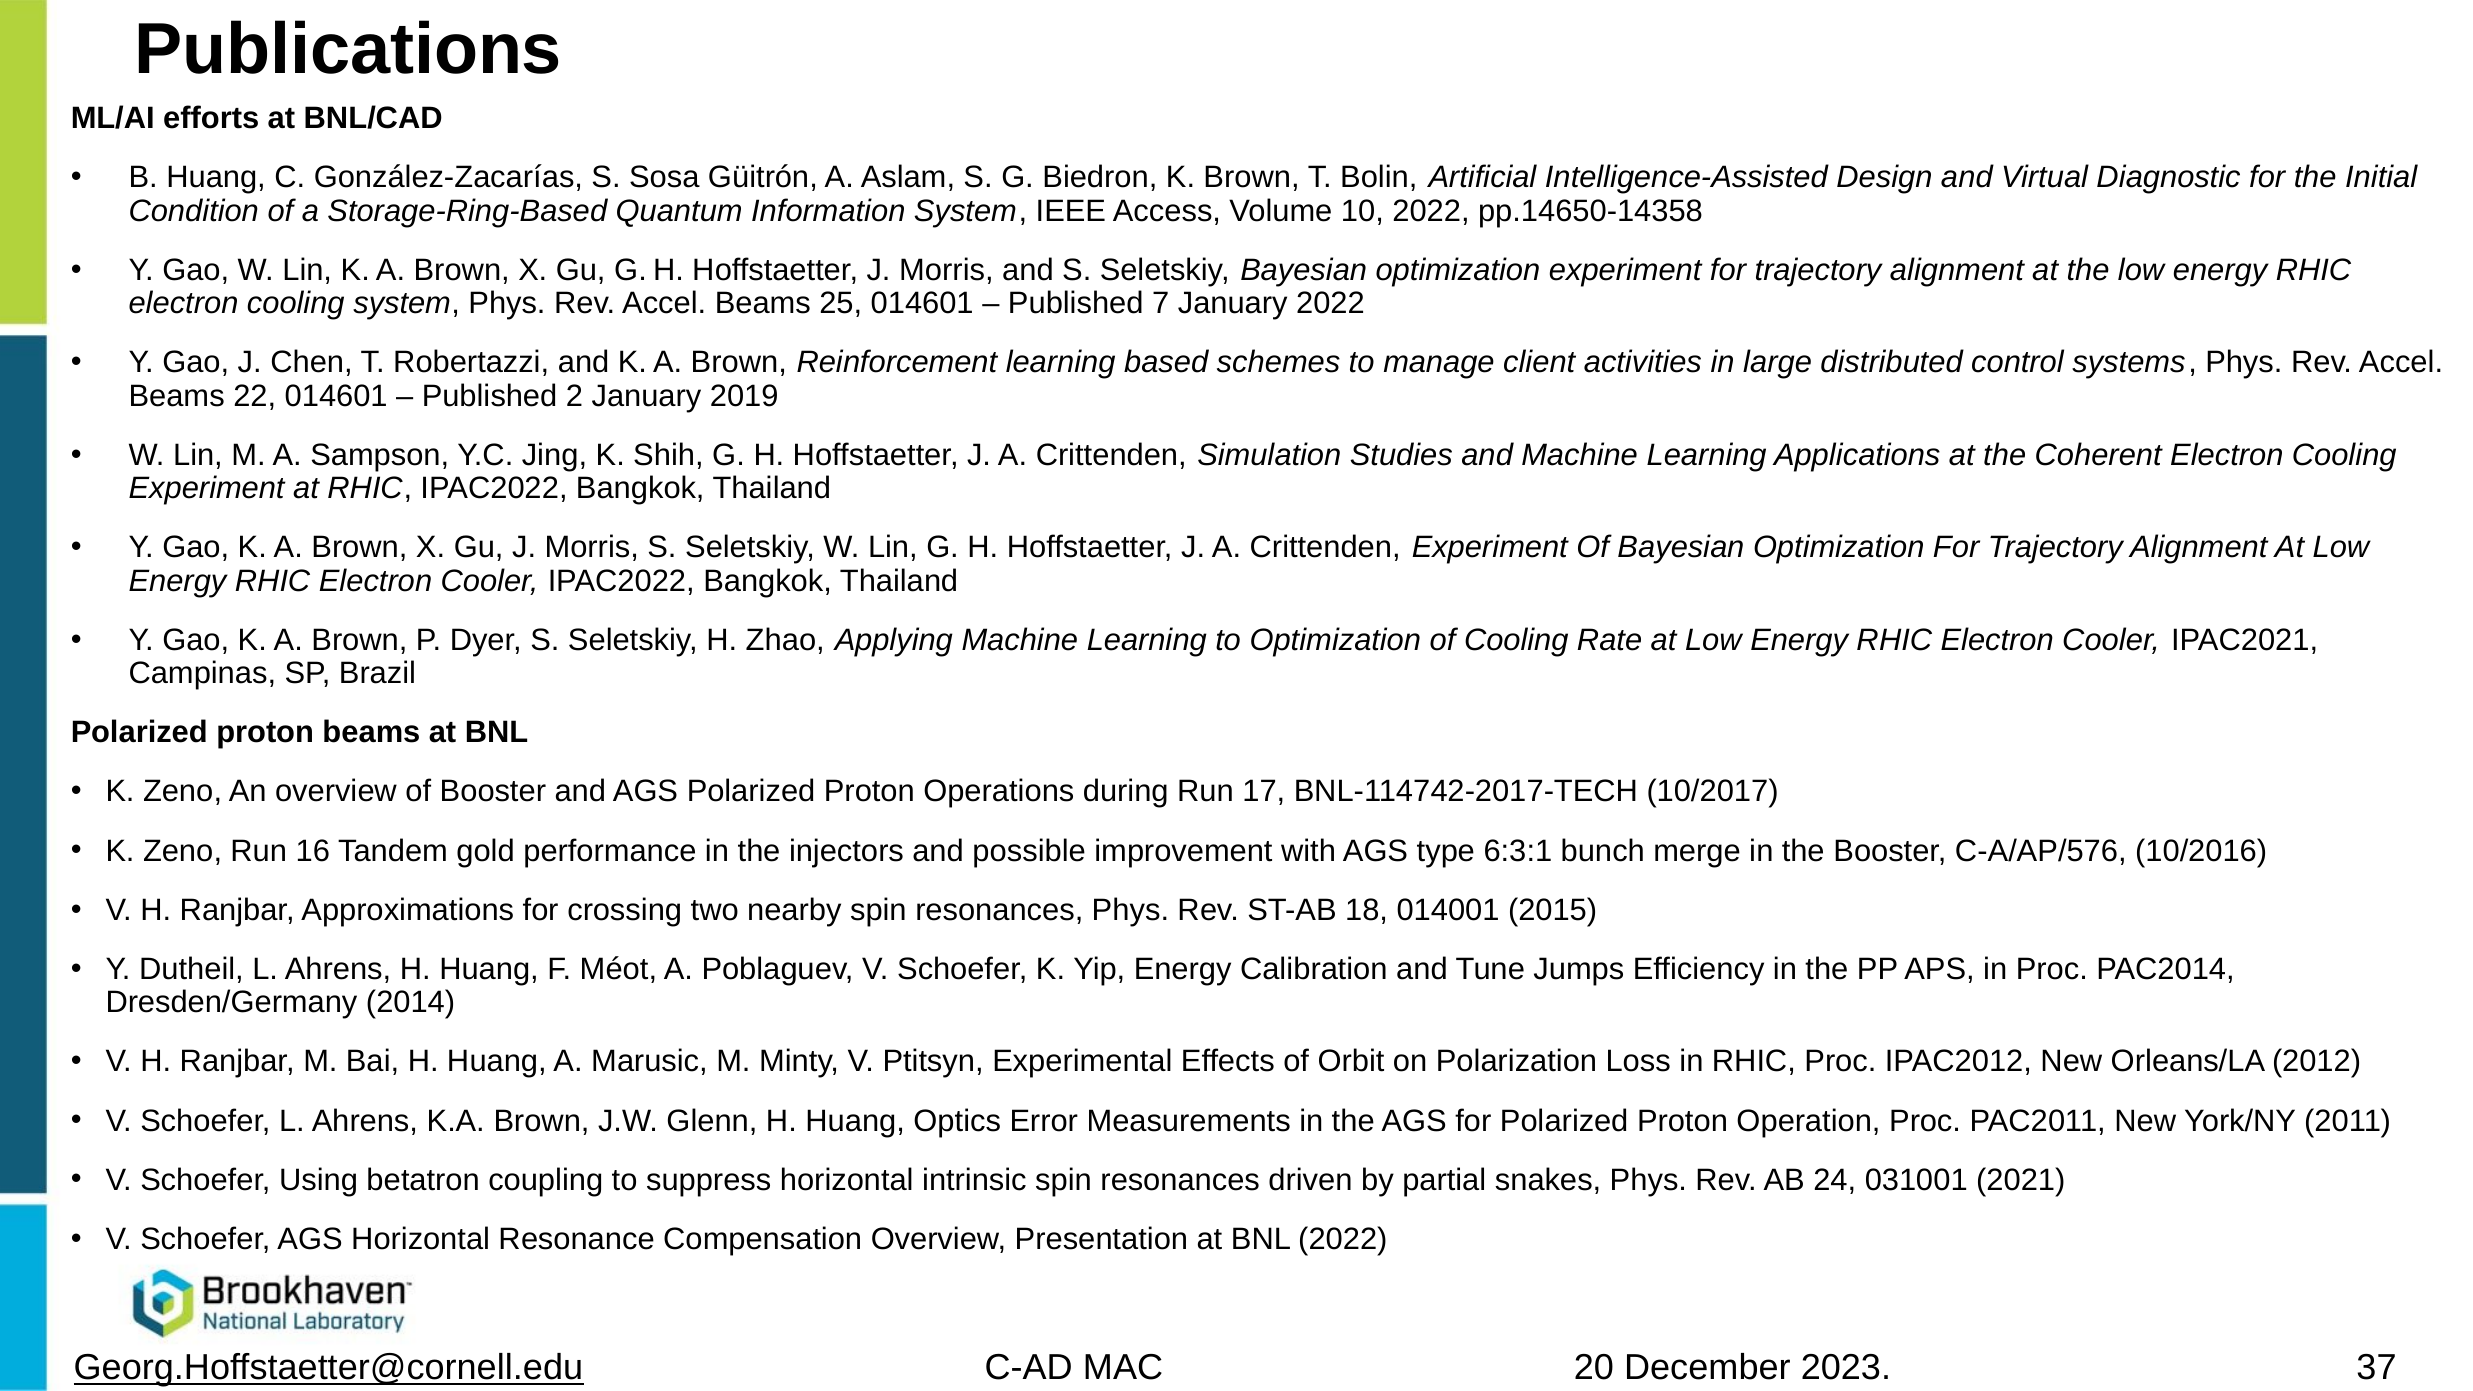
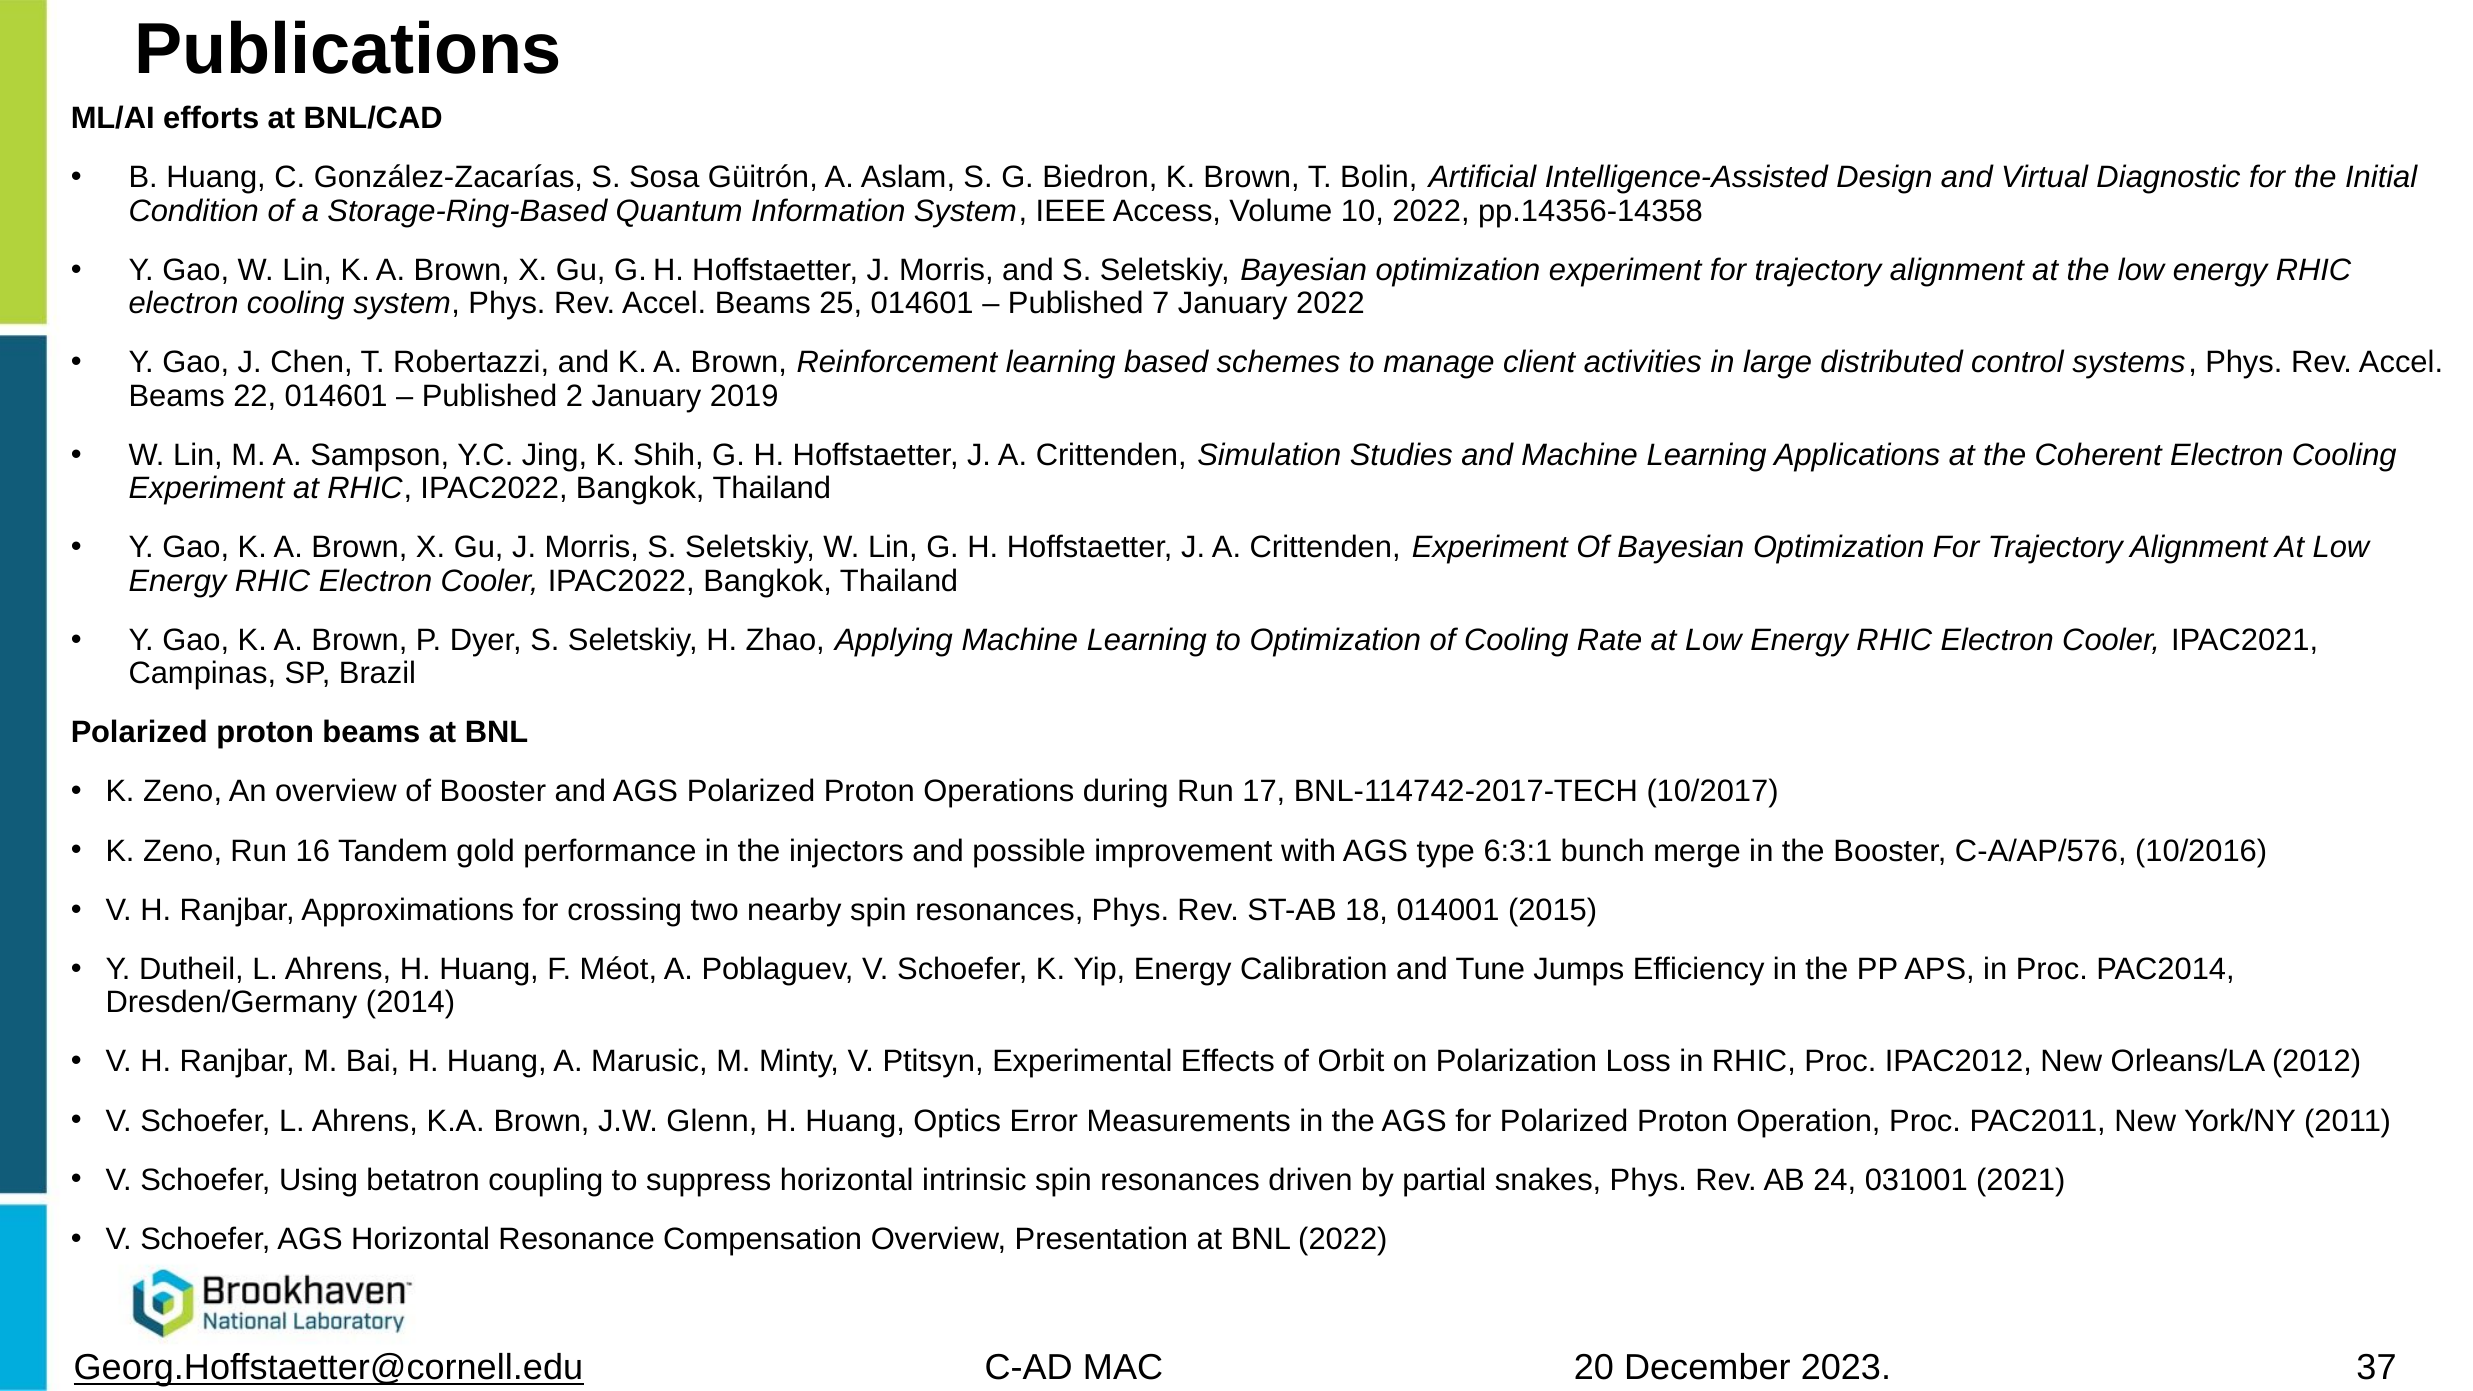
pp.14650-14358: pp.14650-14358 -> pp.14356-14358
